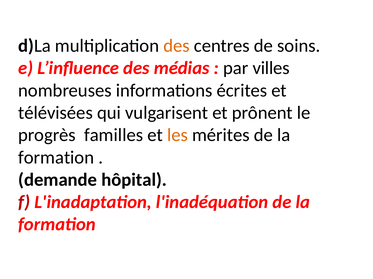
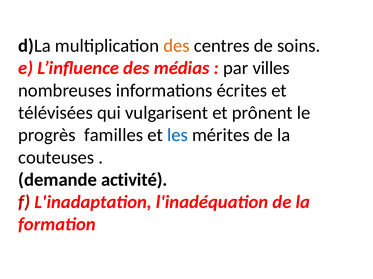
les colour: orange -> blue
formation at (56, 158): formation -> couteuses
hôpital: hôpital -> activité
